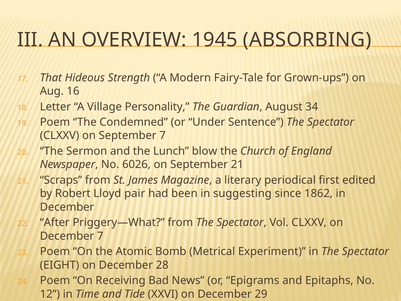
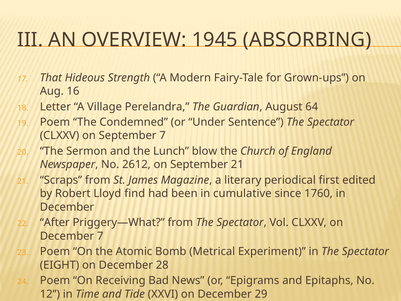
Personality: Personality -> Perelandra
34: 34 -> 64
6026: 6026 -> 2612
pair: pair -> find
suggesting: suggesting -> cumulative
1862: 1862 -> 1760
